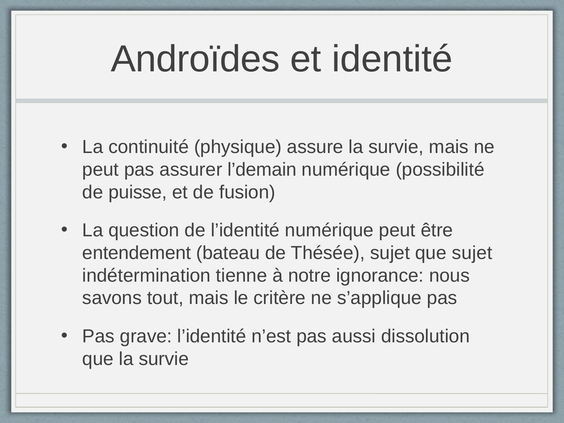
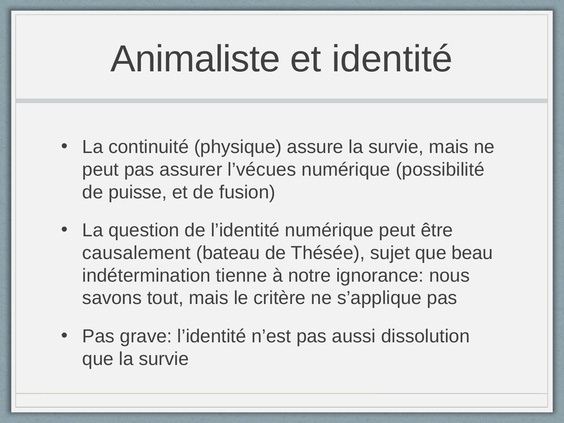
Androïdes: Androïdes -> Animaliste
l’demain: l’demain -> l’vécues
entendement: entendement -> causalement
que sujet: sujet -> beau
